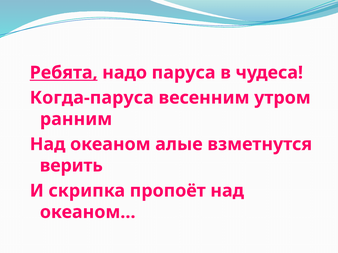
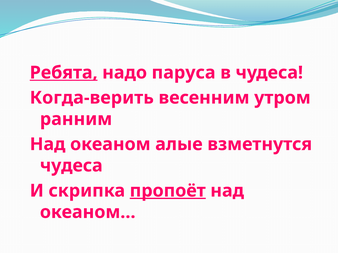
Когда-паруса: Когда-паруса -> Когда-верить
верить at (71, 166): верить -> чудеса
пропоёт underline: none -> present
